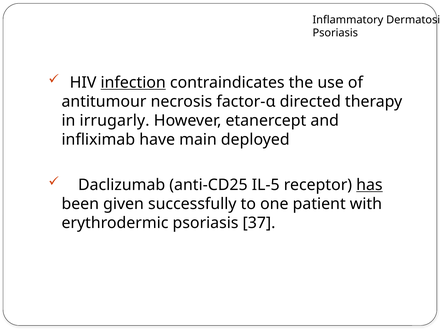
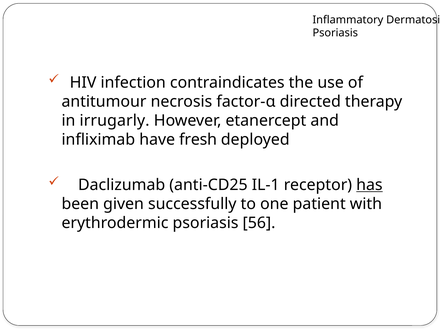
infection underline: present -> none
main: main -> fresh
IL‐5: IL‐5 -> IL‐1
37: 37 -> 56
